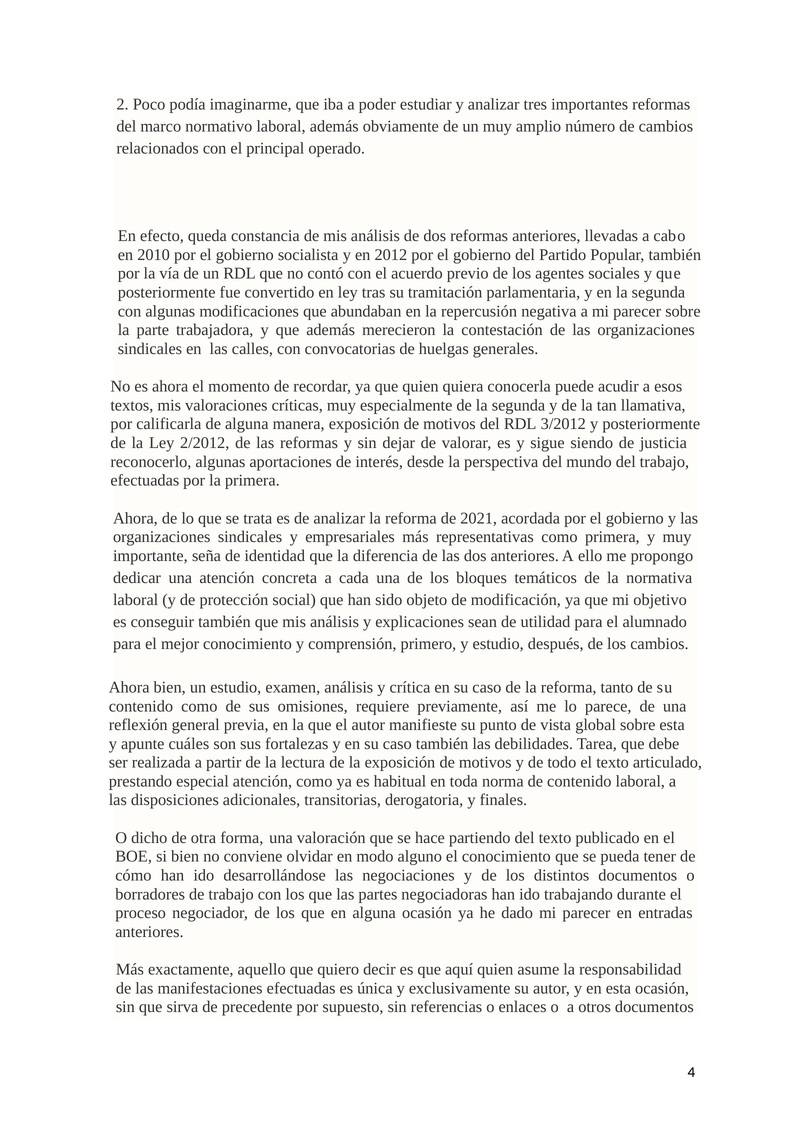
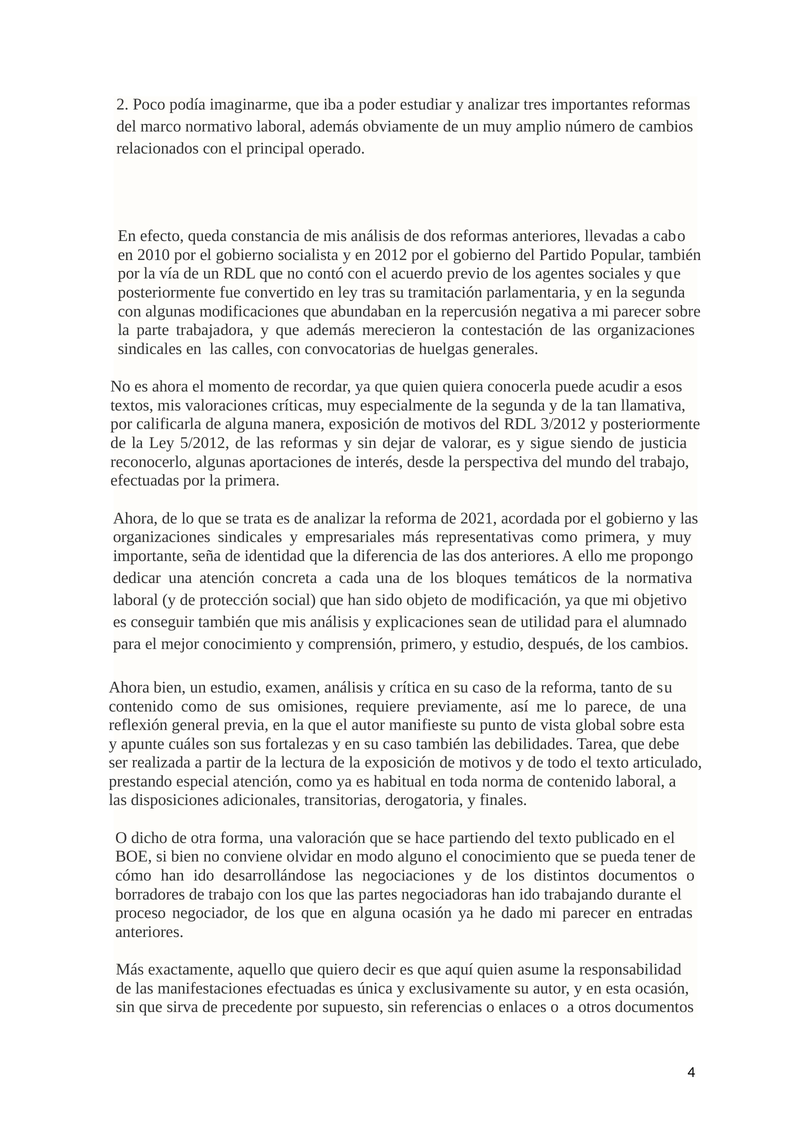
2/2012: 2/2012 -> 5/2012
